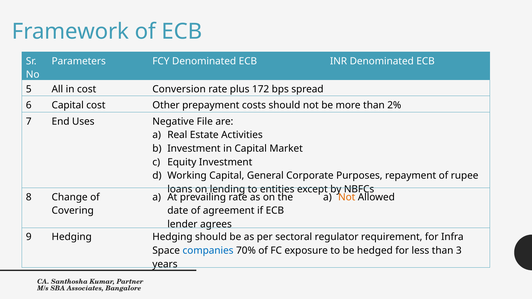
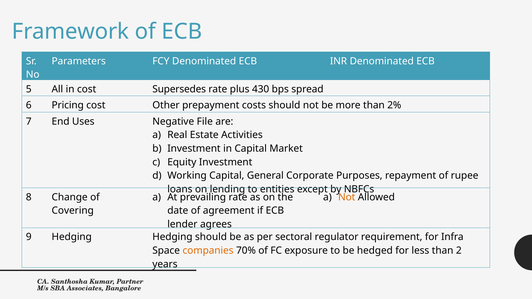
Conversion: Conversion -> Supersedes
172: 172 -> 430
6 Capital: Capital -> Pricing
companies colour: blue -> orange
3: 3 -> 2
